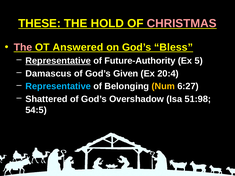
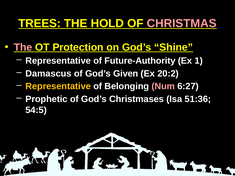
THESE: THESE -> TREES
Answered: Answered -> Protection
Bless: Bless -> Shine
Representative at (58, 61) underline: present -> none
5: 5 -> 1
20:4: 20:4 -> 20:2
Representative at (58, 86) colour: light blue -> yellow
Num colour: yellow -> pink
Shattered: Shattered -> Prophetic
Overshadow: Overshadow -> Christmases
51:98: 51:98 -> 51:36
